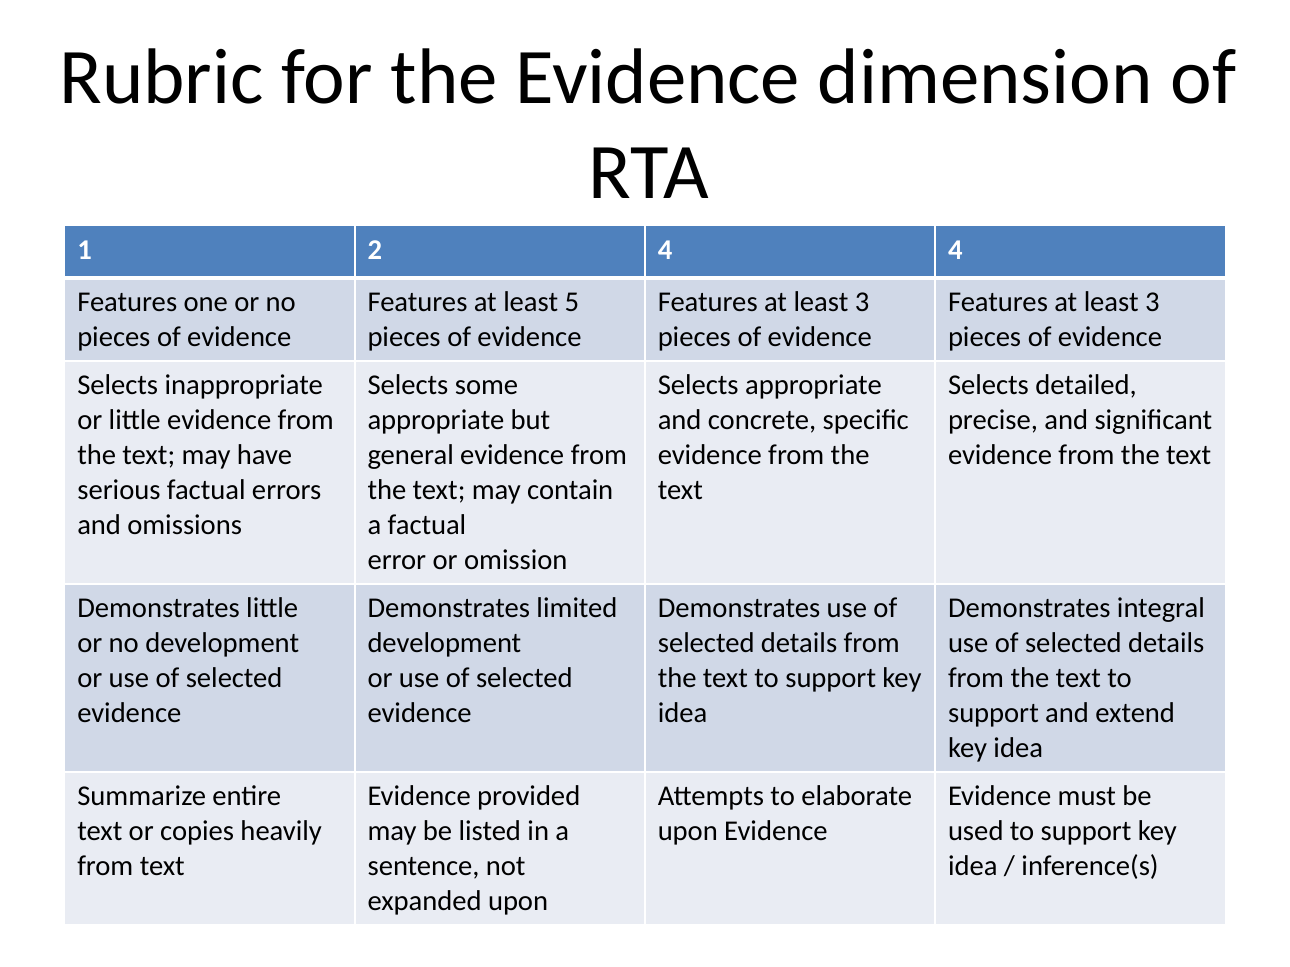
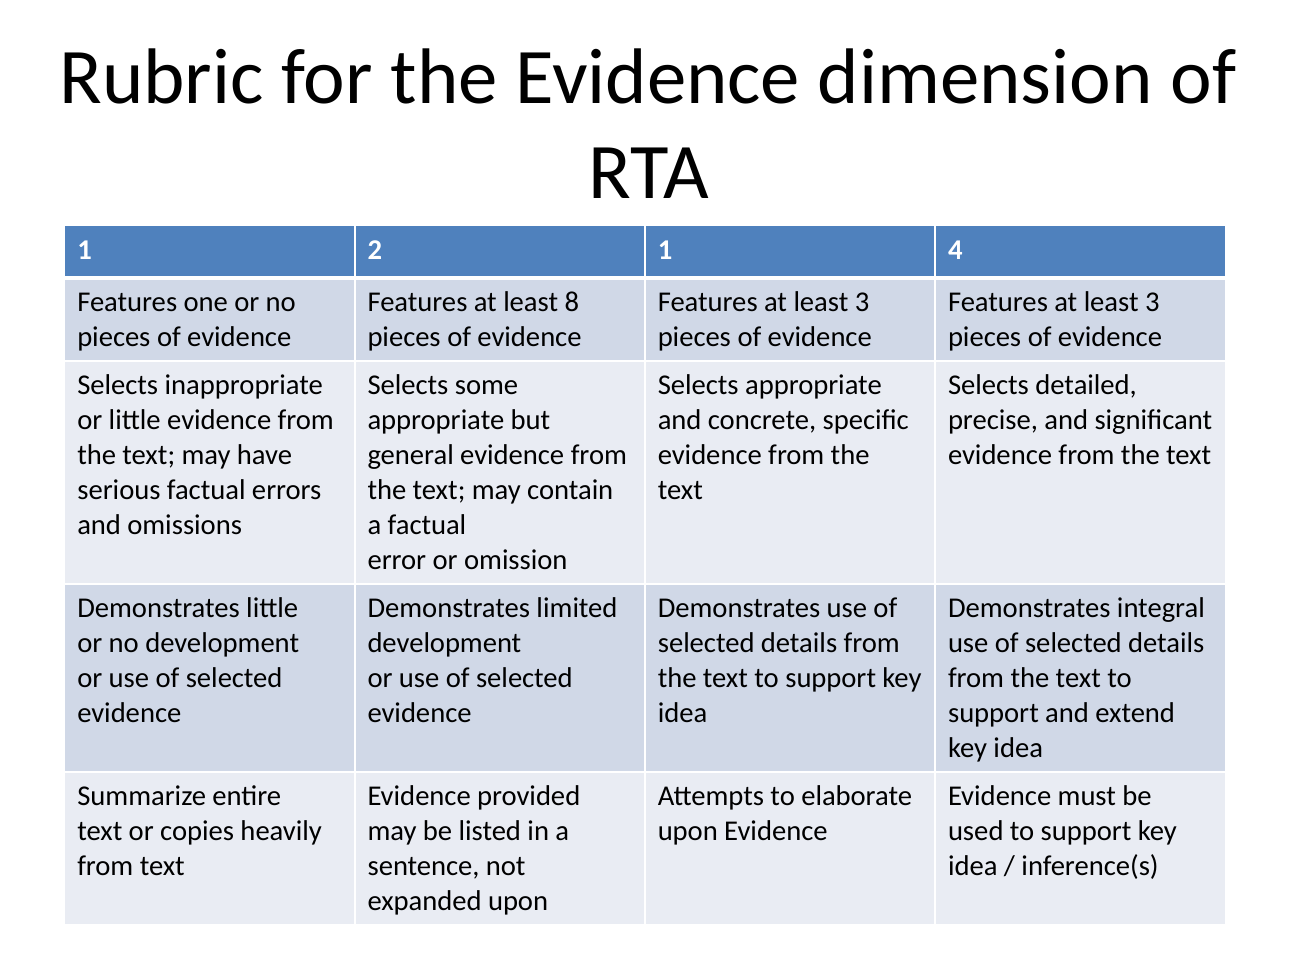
2 4: 4 -> 1
5: 5 -> 8
